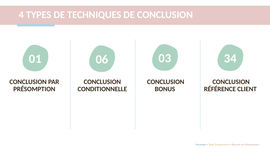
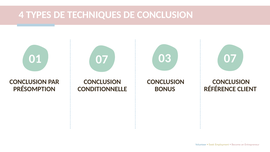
01 06: 06 -> 07
03 34: 34 -> 07
